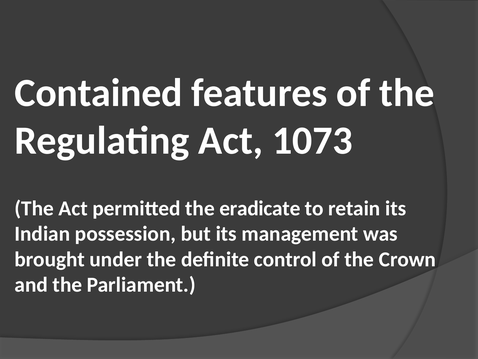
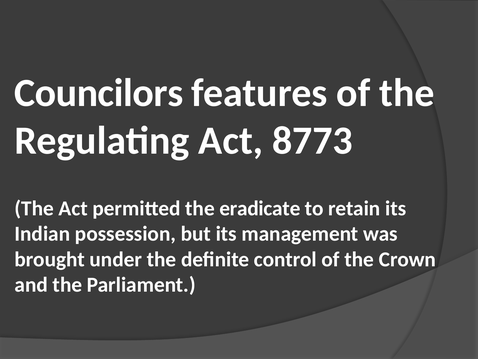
Contained: Contained -> Councilors
1073: 1073 -> 8773
